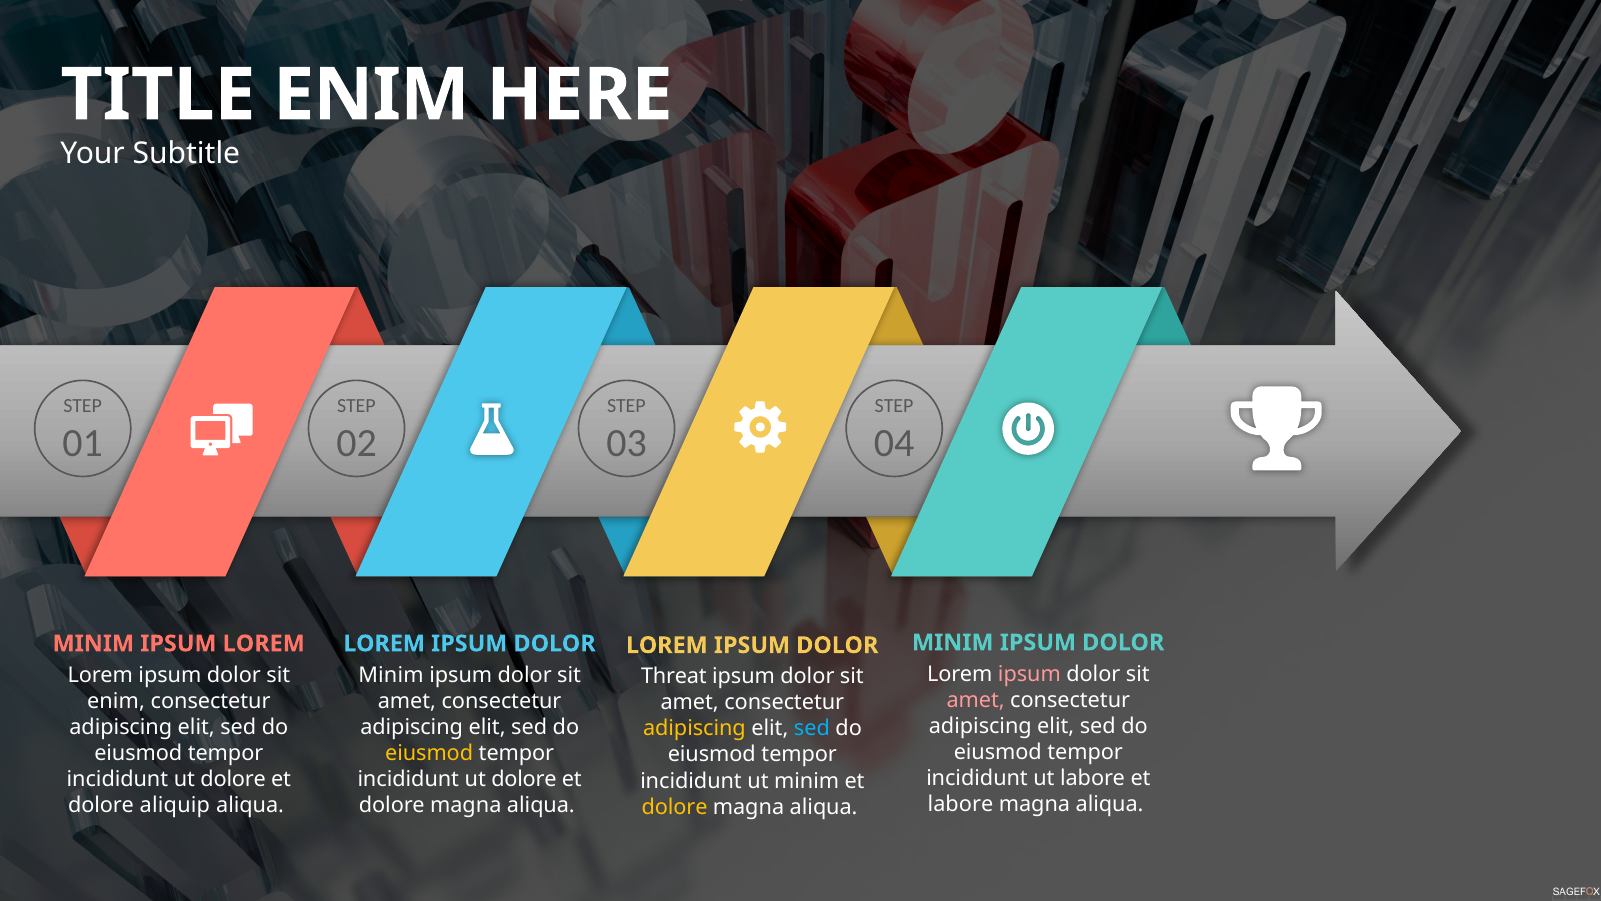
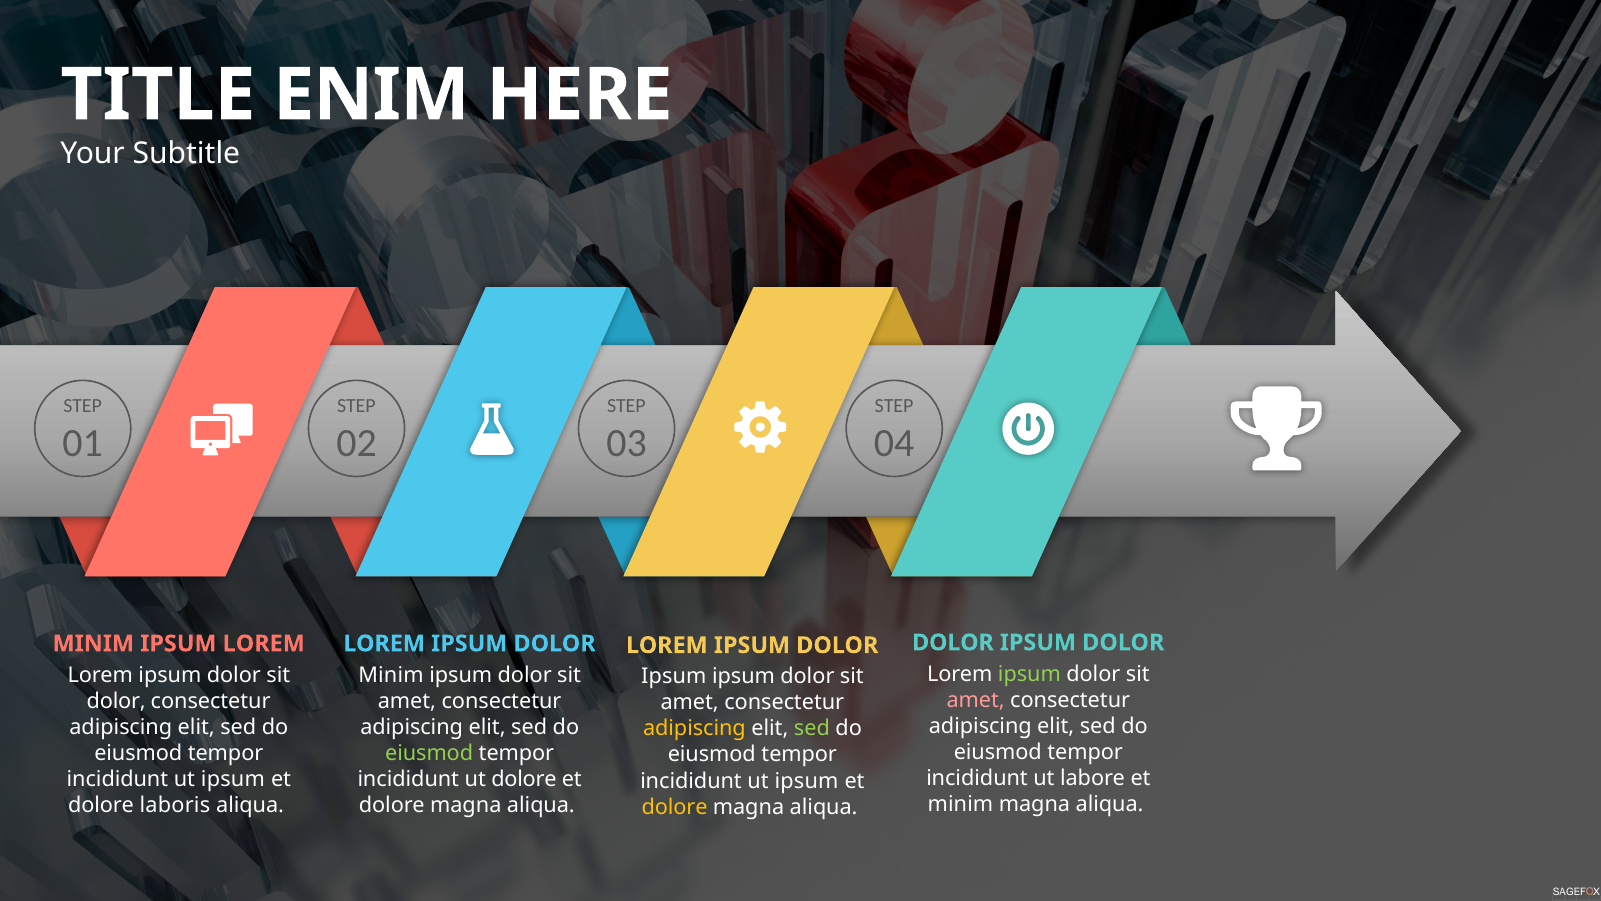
MINIM at (953, 642): MINIM -> DOLOR
ipsum at (1029, 674) colour: pink -> light green
Threat at (674, 676): Threat -> Ipsum
enim at (116, 701): enim -> dolor
sed at (812, 728) colour: light blue -> light green
eiusmod at (429, 753) colour: yellow -> light green
dolore at (233, 779): dolore -> ipsum
minim at (807, 781): minim -> ipsum
labore at (960, 804): labore -> minim
aliquip: aliquip -> laboris
